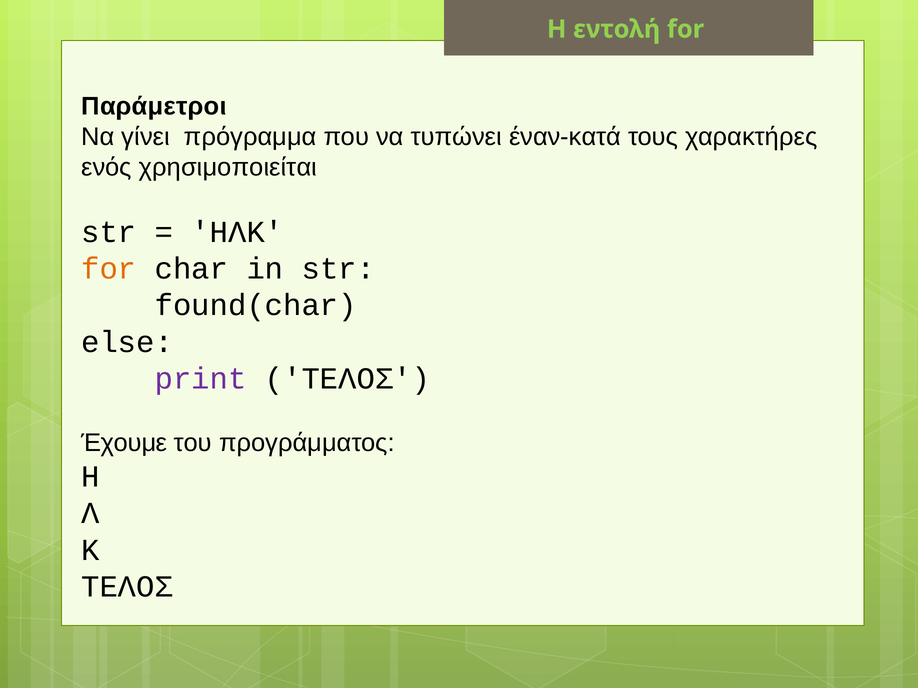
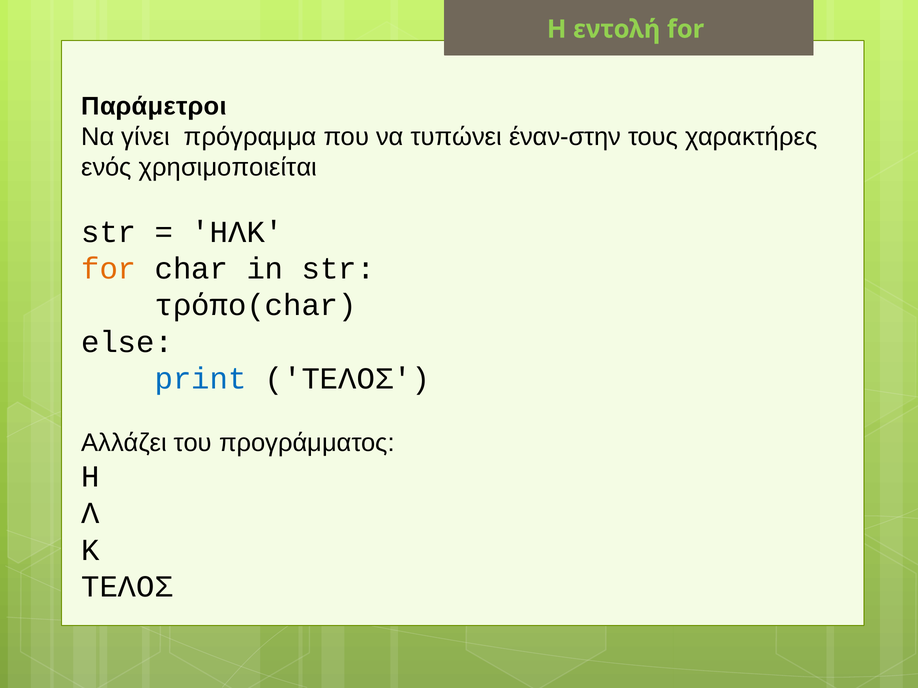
έναν-κατά: έναν-κατά -> έναν-στην
found(char: found(char -> τρόπο(char
print colour: purple -> blue
Έχουμε: Έχουμε -> Αλλάζει
